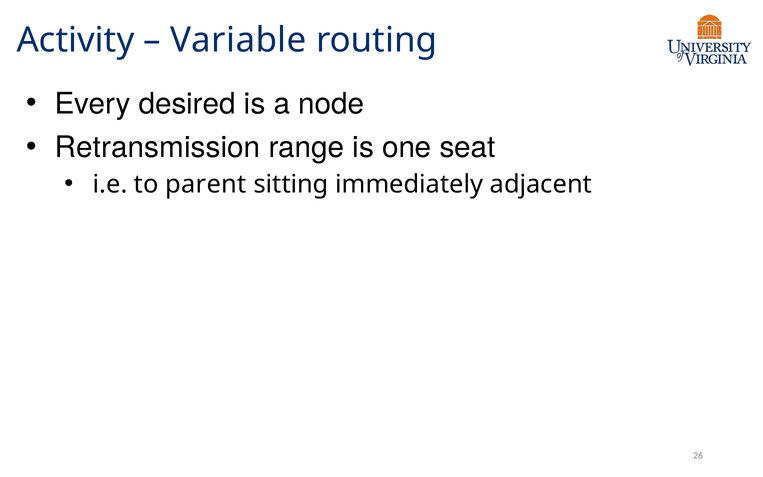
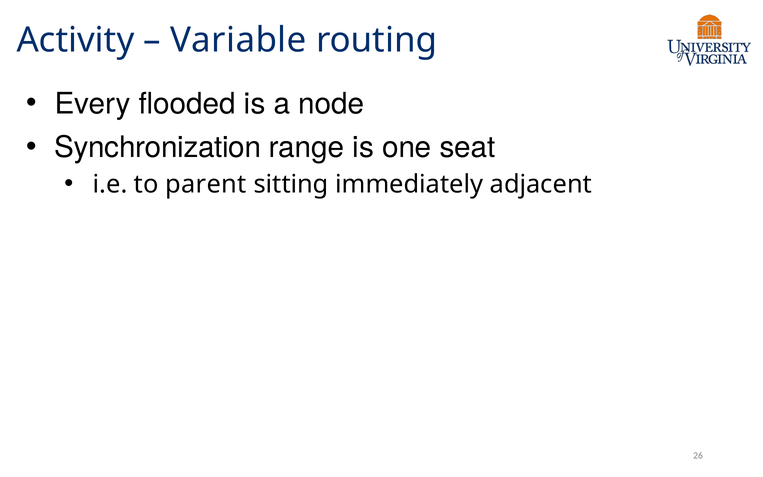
desired: desired -> flooded
Retransmission: Retransmission -> Synchronization
